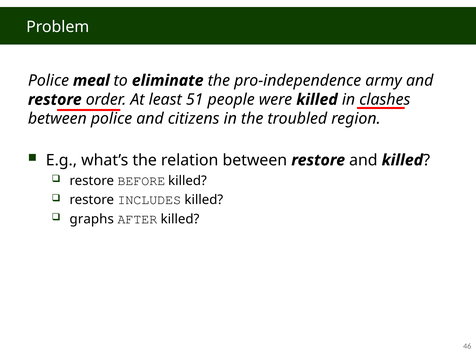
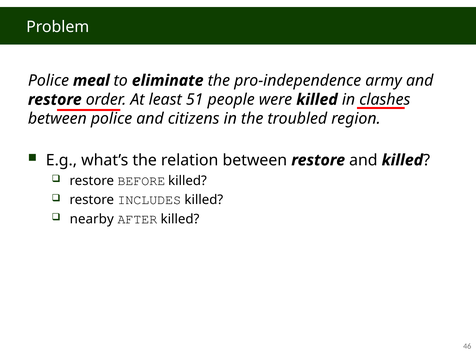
graphs: graphs -> nearby
